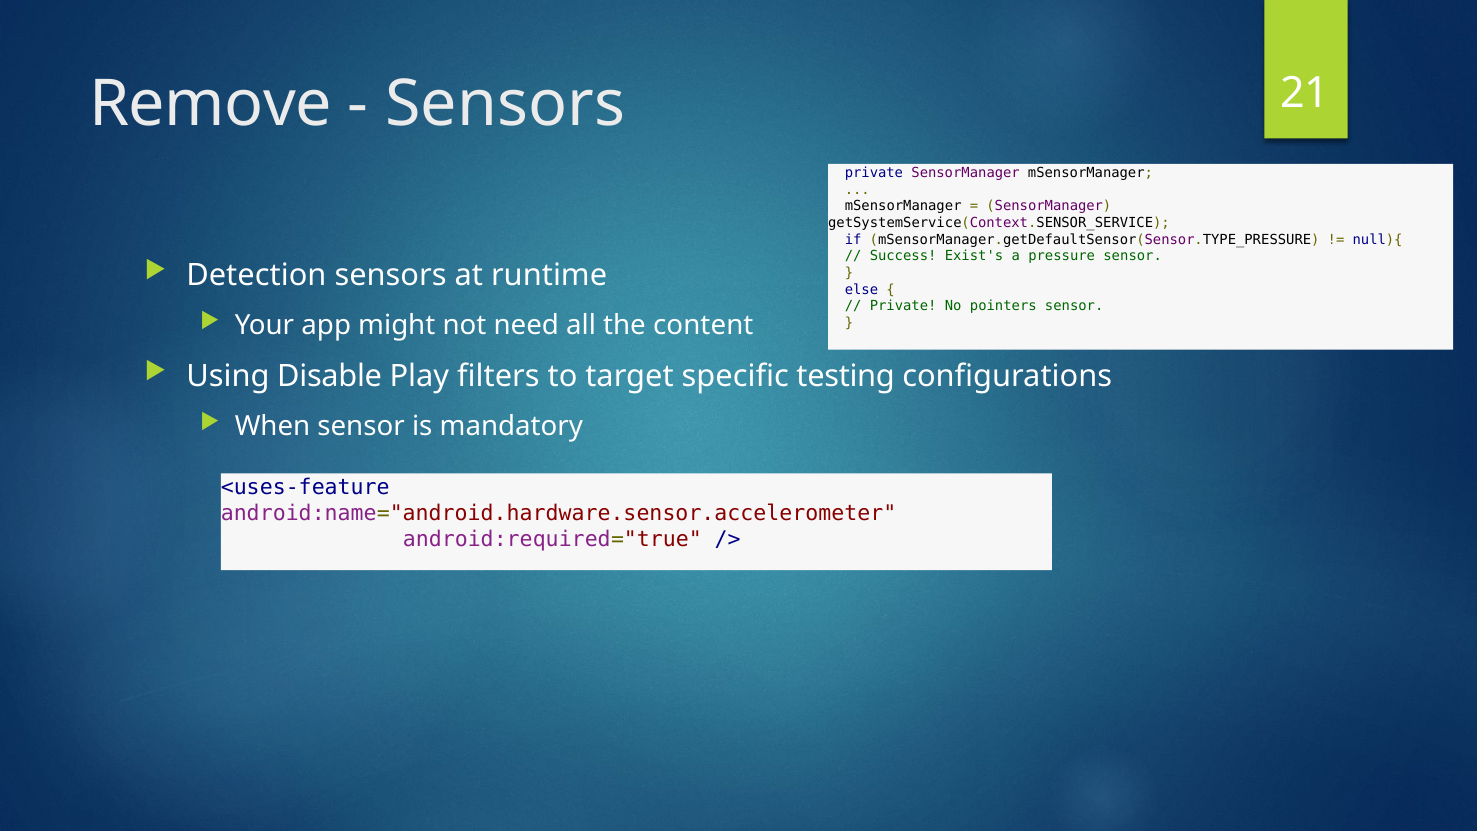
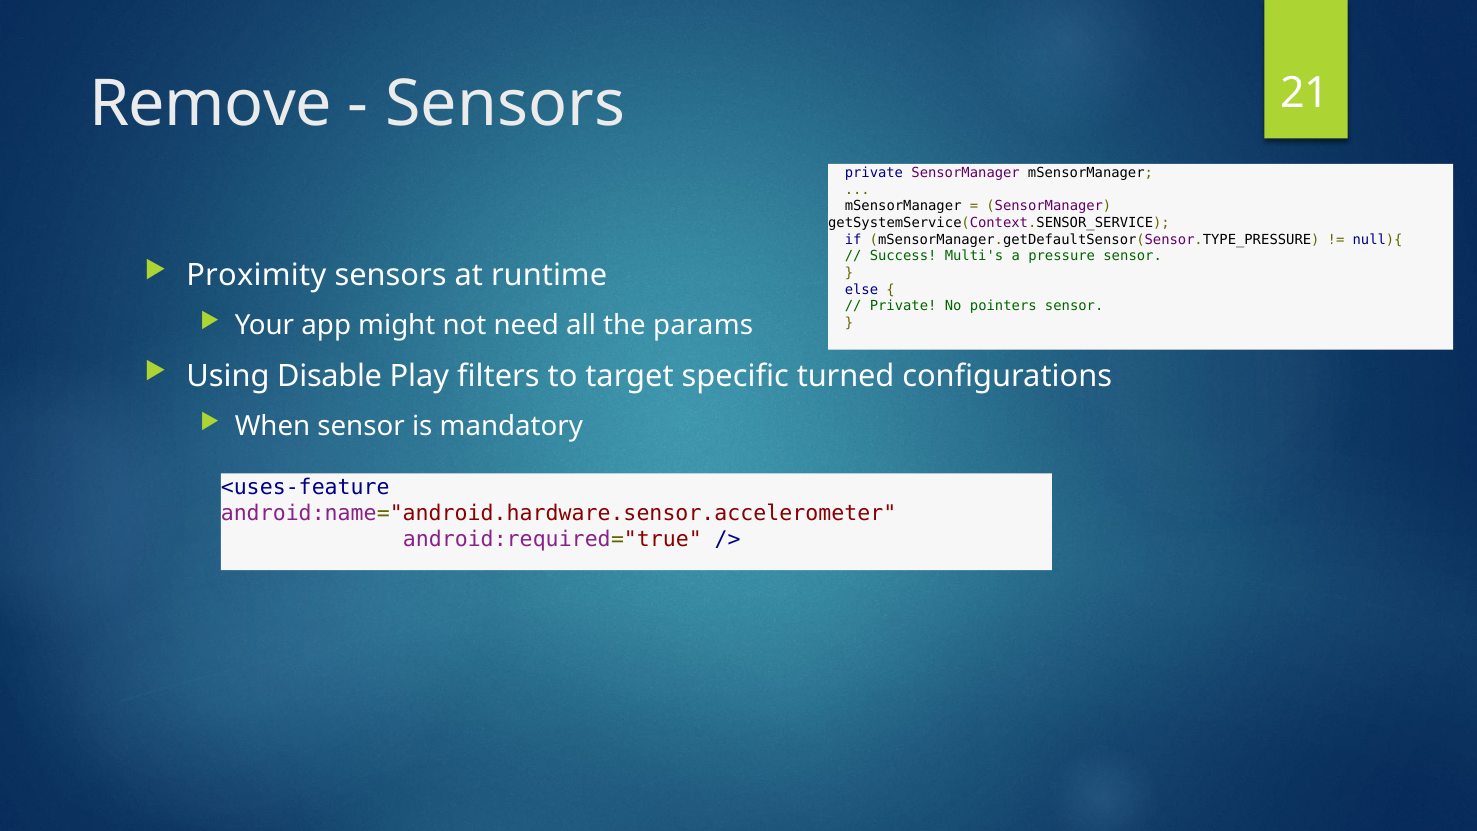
Exist's: Exist's -> Multi's
Detection: Detection -> Proximity
content: content -> params
testing: testing -> turned
